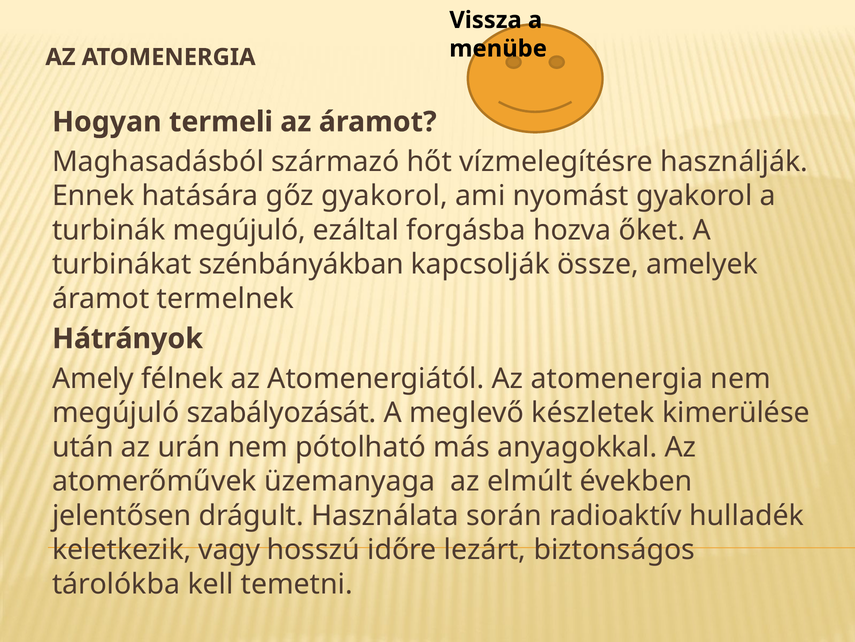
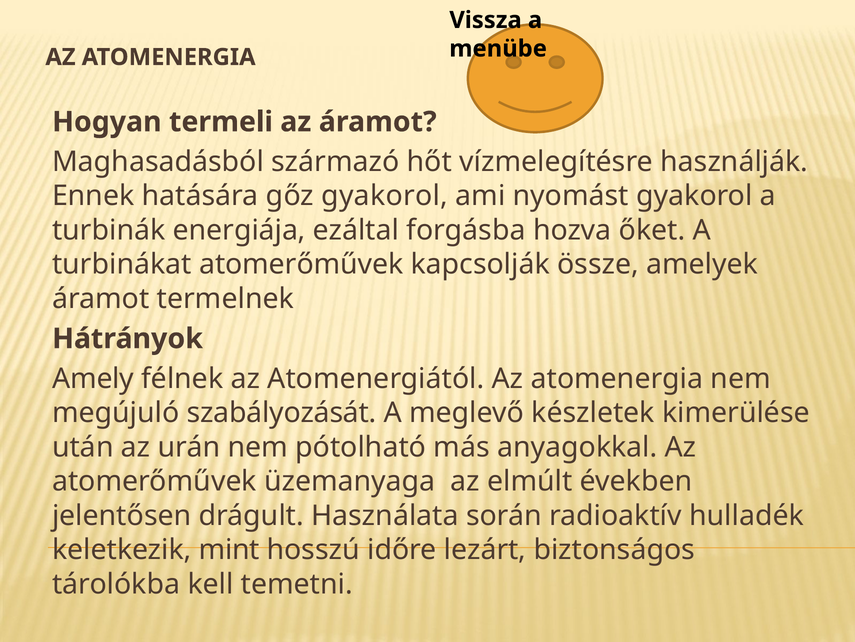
turbinák megújuló: megújuló -> energiája
turbinákat szénbányákban: szénbányákban -> atomerőművek
vagy: vagy -> mint
